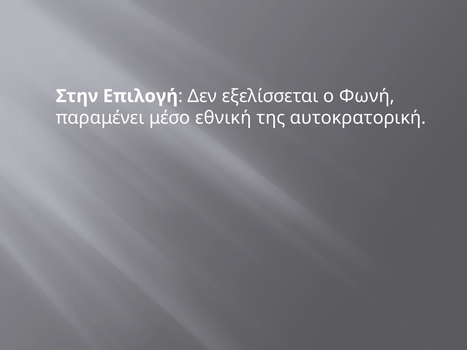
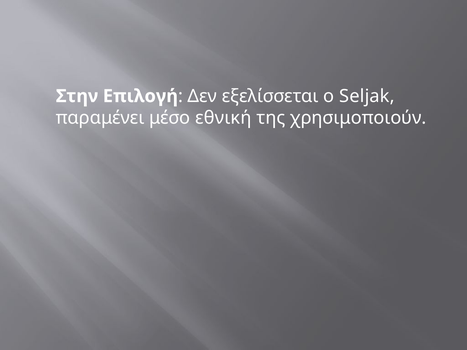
Φωνή: Φωνή -> Seljak
αυτοκρατορική: αυτοκρατορική -> χρησιμοποιούν
